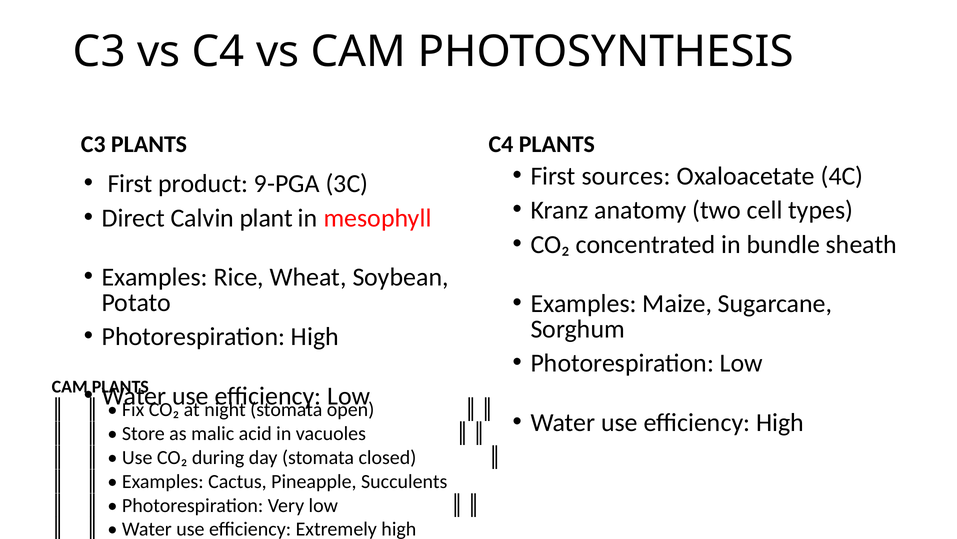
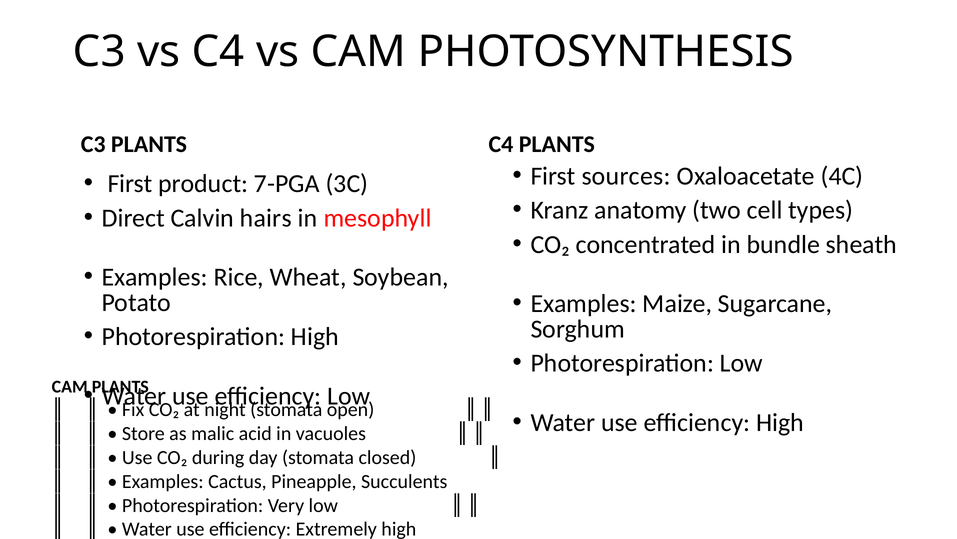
9-PGA: 9-PGA -> 7-PGA
plant: plant -> hairs
